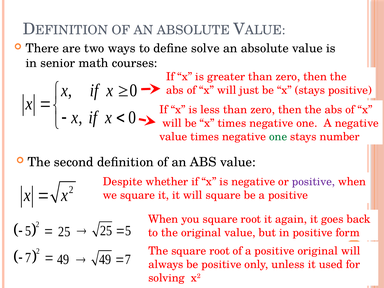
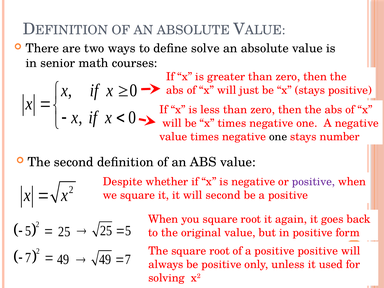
one at (278, 137) colour: green -> black
will square: square -> second
positive original: original -> positive
